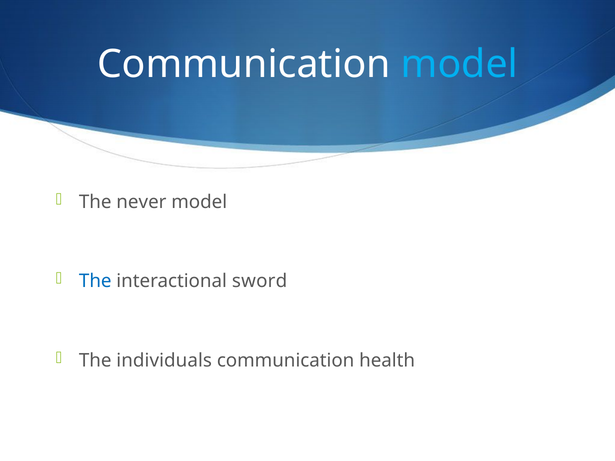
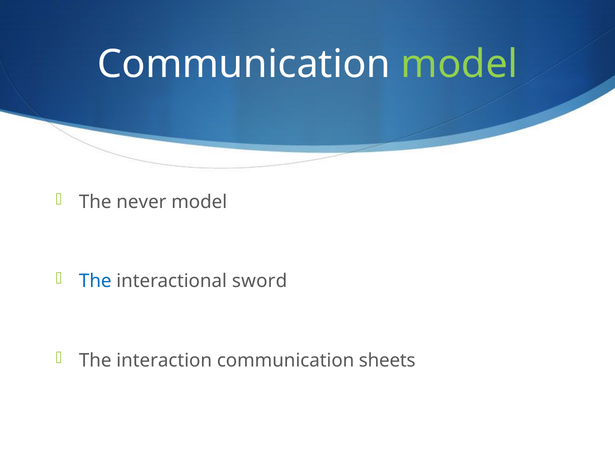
model at (459, 64) colour: light blue -> light green
individuals: individuals -> interaction
health: health -> sheets
